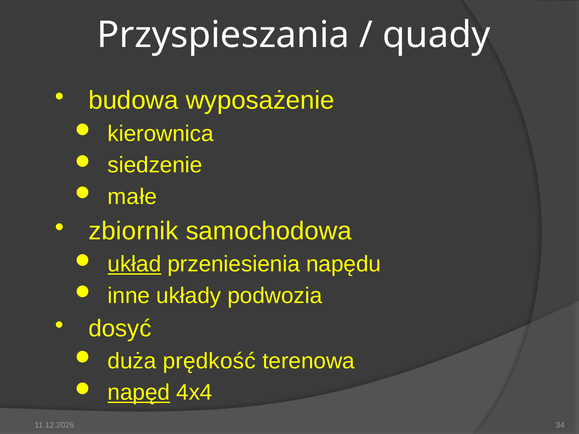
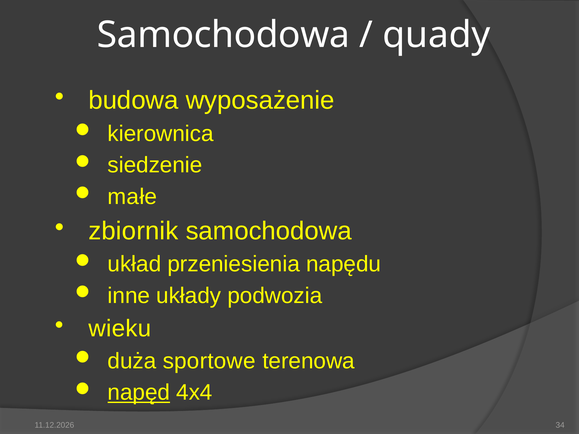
Przyspieszania at (223, 35): Przyspieszania -> Samochodowa
układ underline: present -> none
dosyć: dosyć -> wieku
prędkość: prędkość -> sportowe
